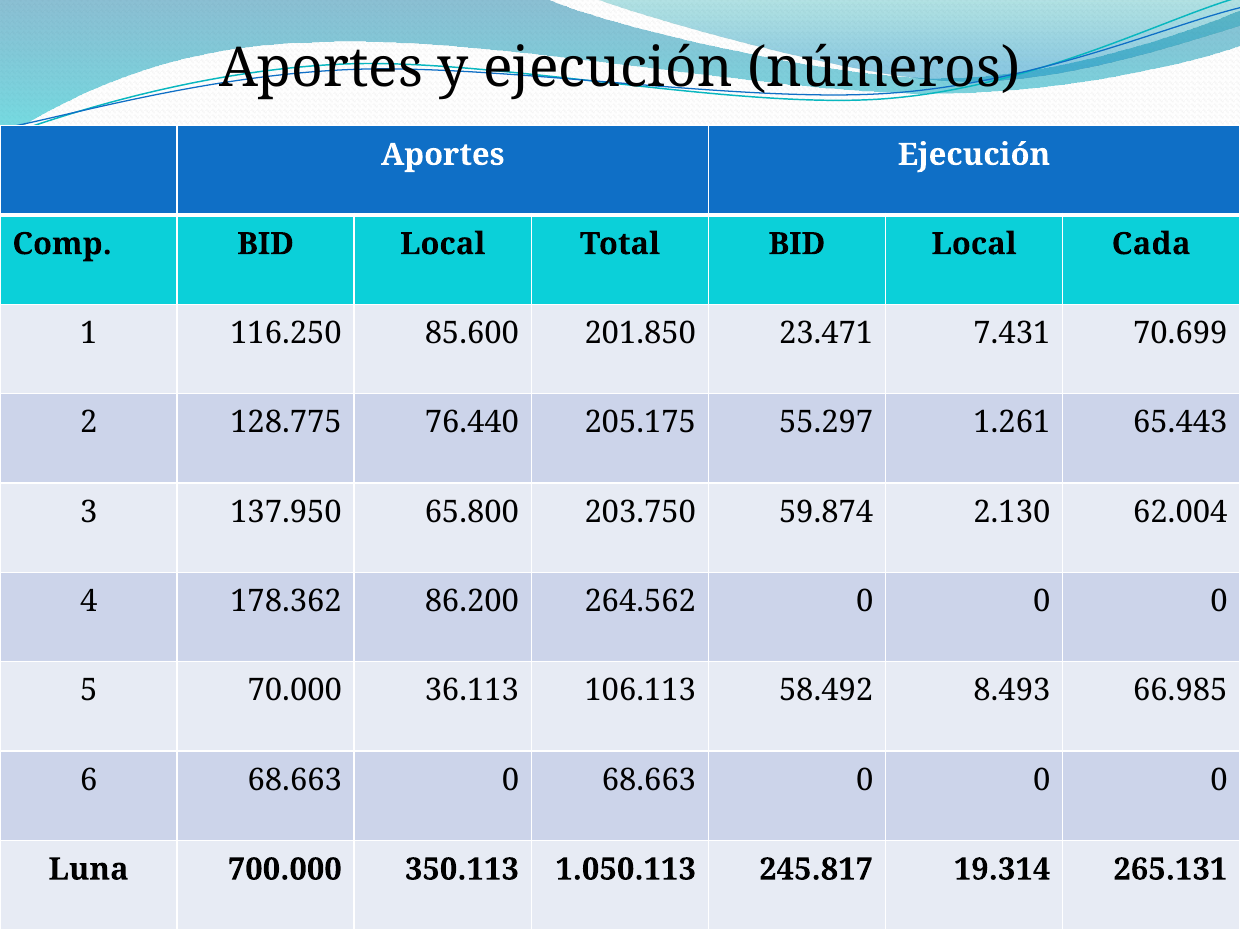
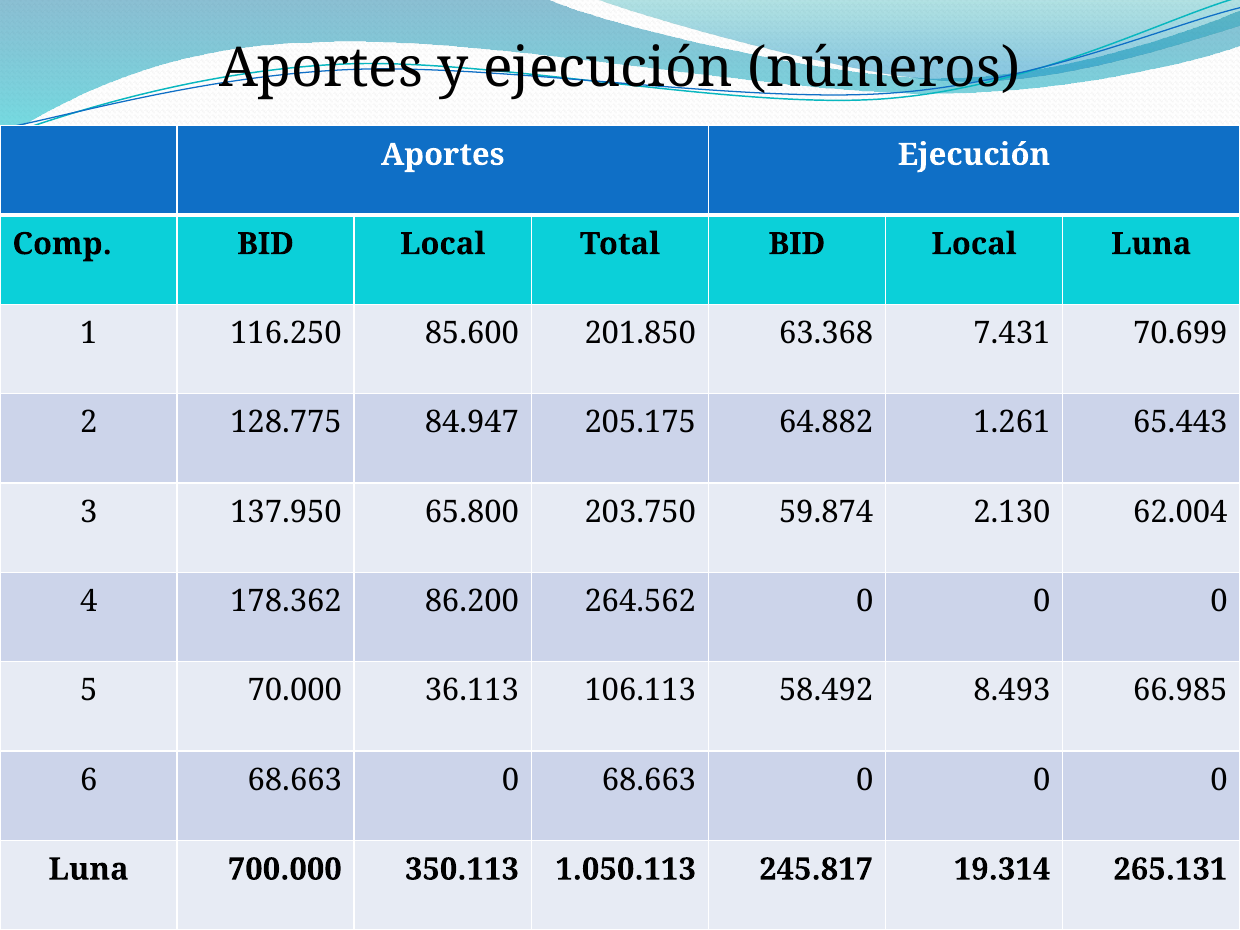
Local Cada: Cada -> Luna
23.471: 23.471 -> 63.368
76.440: 76.440 -> 84.947
55.297: 55.297 -> 64.882
